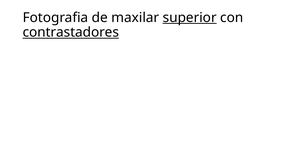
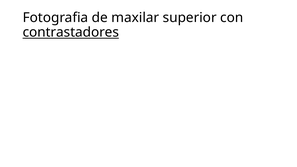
superior underline: present -> none
